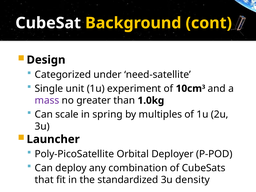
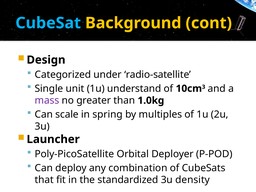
CubeSat colour: white -> light blue
need-satellite: need-satellite -> radio-satellite
experiment: experiment -> understand
